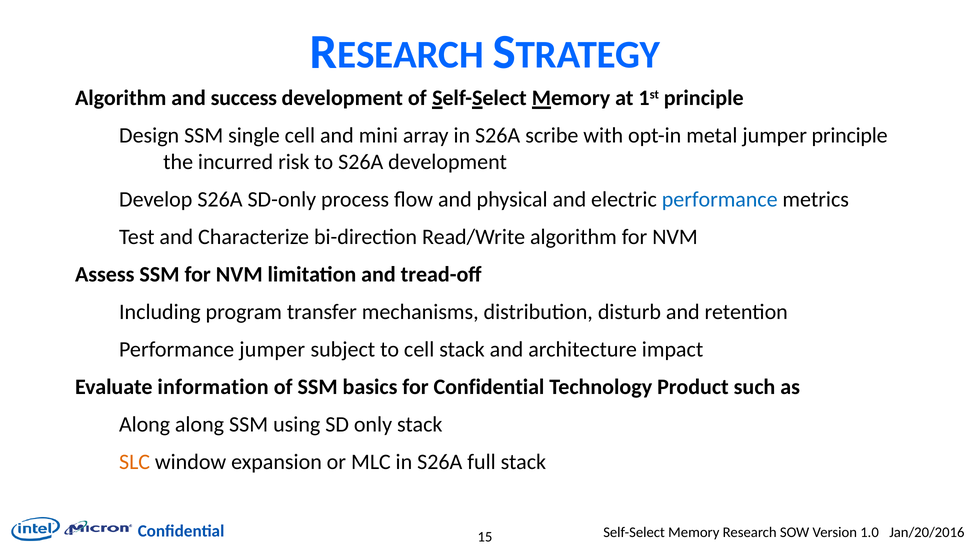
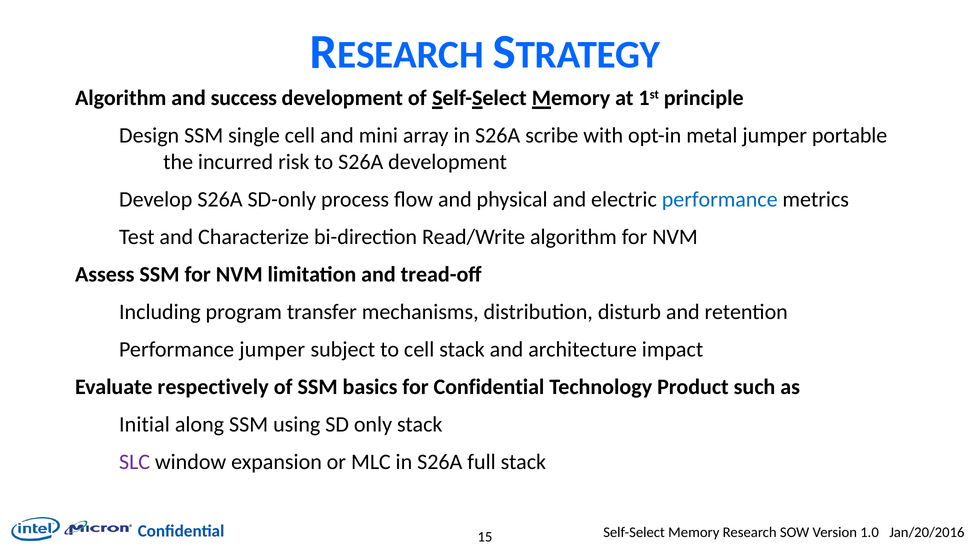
jumper principle: principle -> portable
information: information -> respectively
Along at (145, 424): Along -> Initial
SLC colour: orange -> purple
